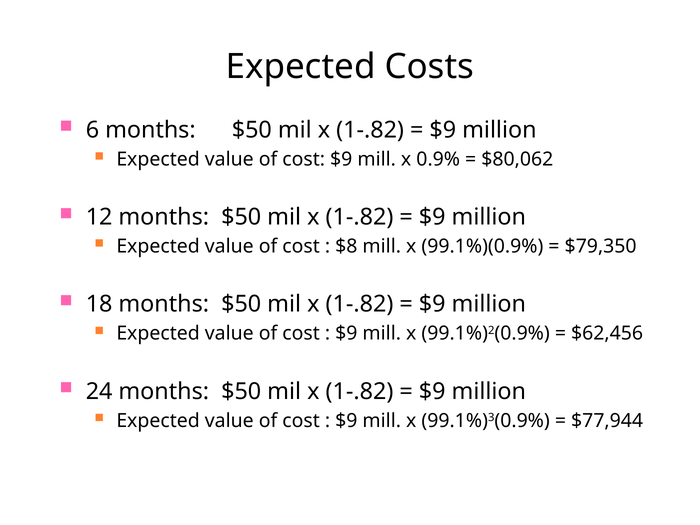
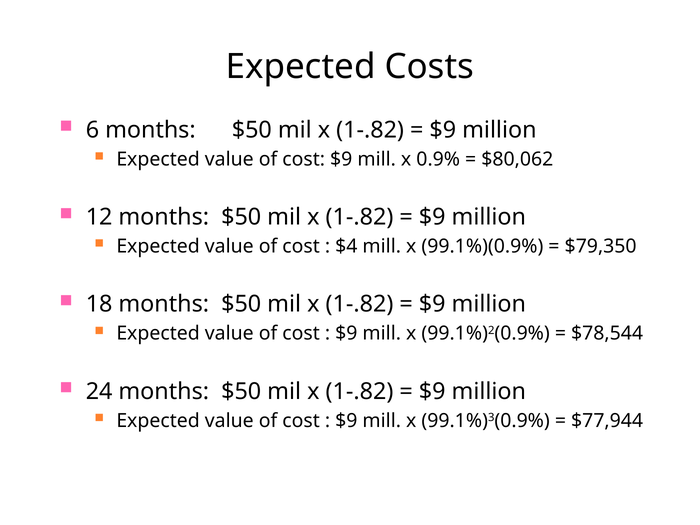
$8: $8 -> $4
$62,456: $62,456 -> $78,544
